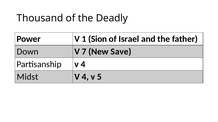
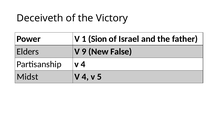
Thousand: Thousand -> Deceiveth
Deadly: Deadly -> Victory
Down: Down -> Elders
7: 7 -> 9
Save: Save -> False
